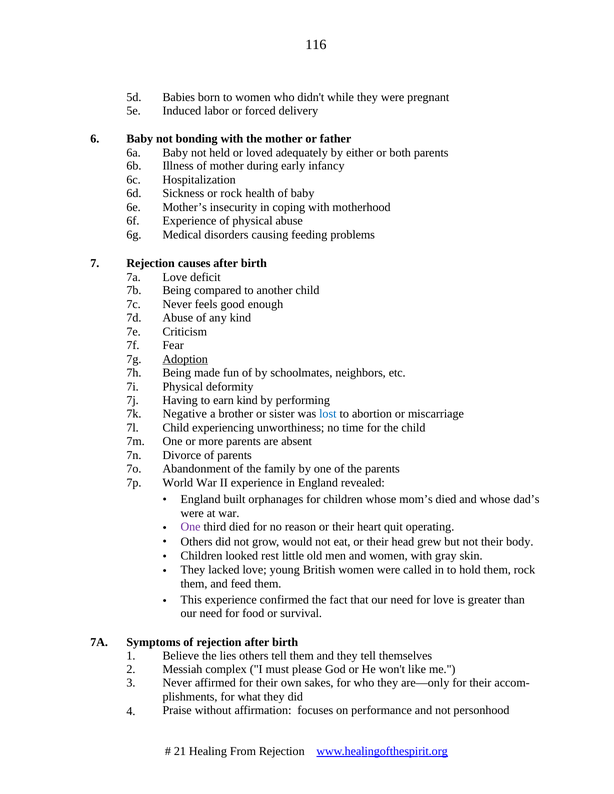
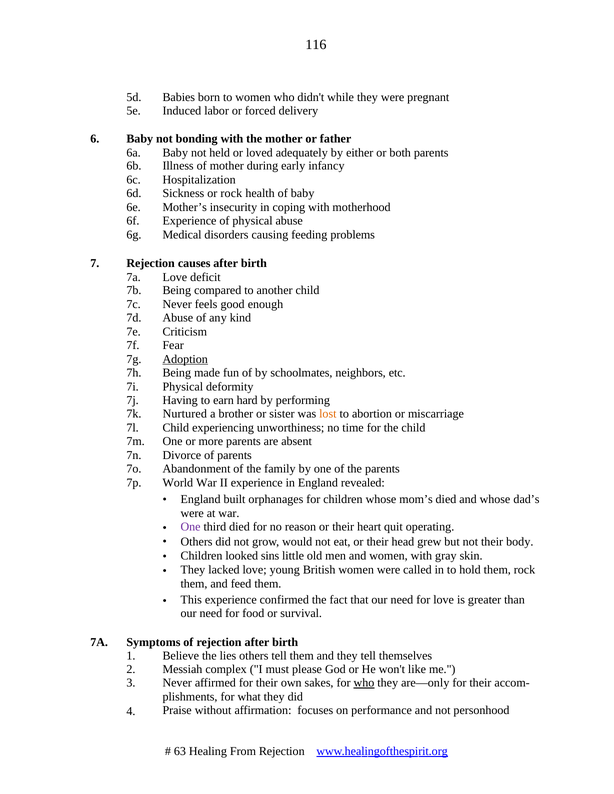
earn kind: kind -> hard
Negative: Negative -> Nurtured
lost colour: blue -> orange
rest: rest -> sins
who at (364, 683) underline: none -> present
21: 21 -> 63
